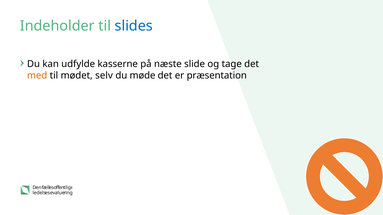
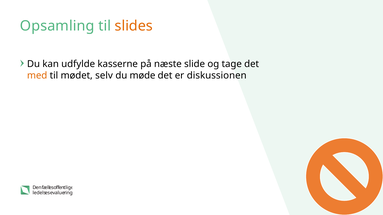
Indeholder: Indeholder -> Opsamling
slides colour: blue -> orange
præsentation: præsentation -> diskussionen
